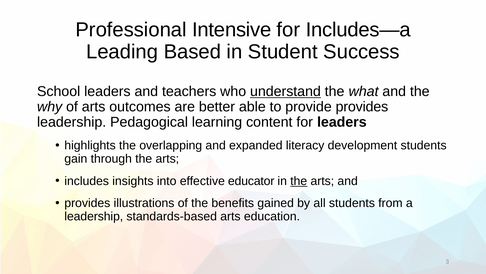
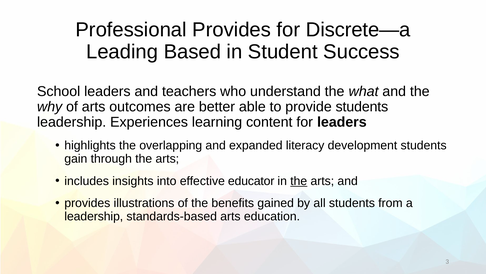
Professional Intensive: Intensive -> Provides
Includes—a: Includes—a -> Discrete—a
understand underline: present -> none
provide provides: provides -> students
Pedagogical: Pedagogical -> Experiences
